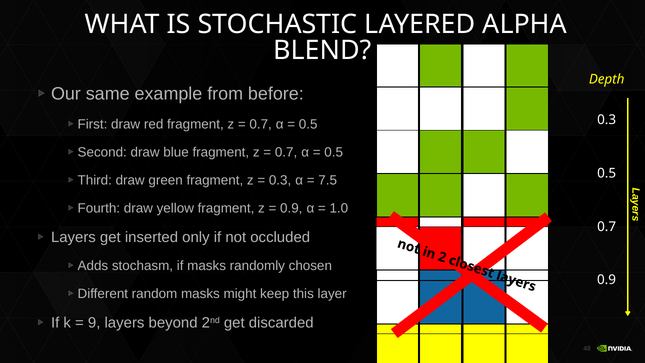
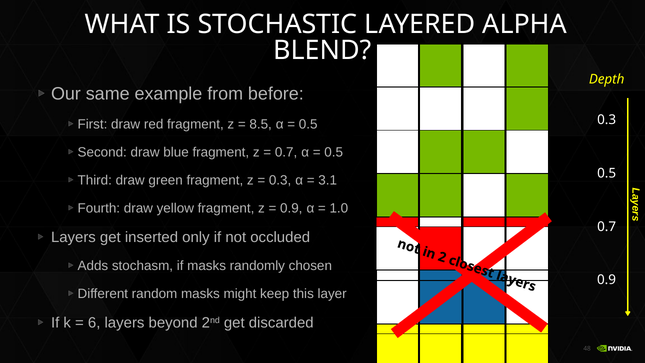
0.7 at (261, 124): 0.7 -> 8.5
7.5: 7.5 -> 3.1
9: 9 -> 6
